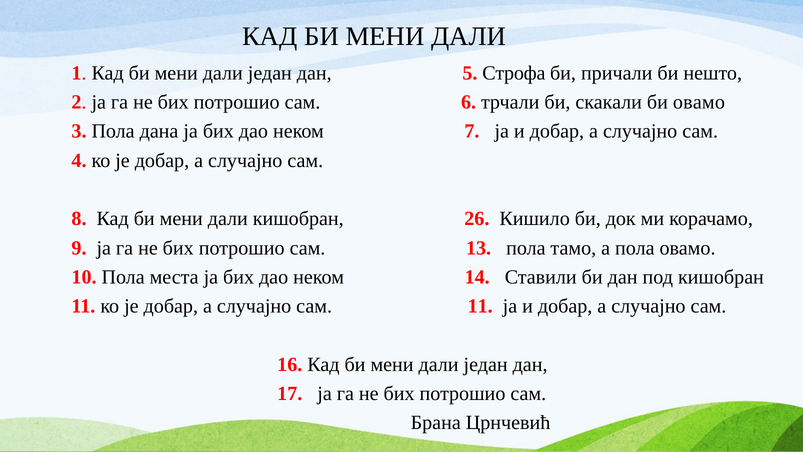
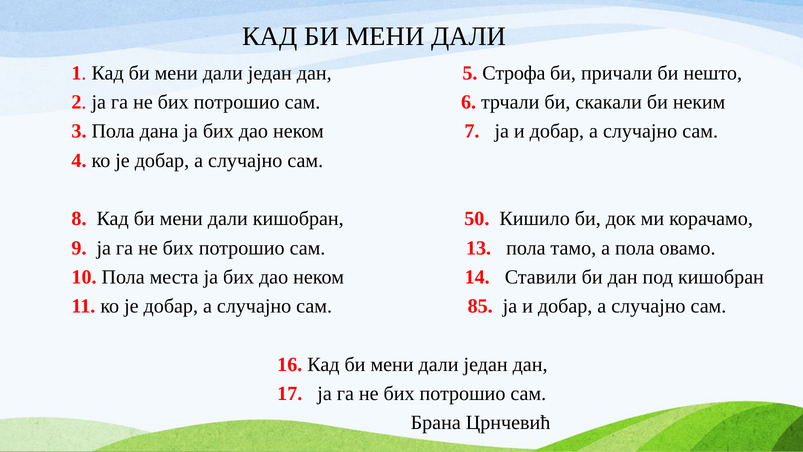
би овамо: овамо -> неким
26: 26 -> 50
сам 11: 11 -> 85
